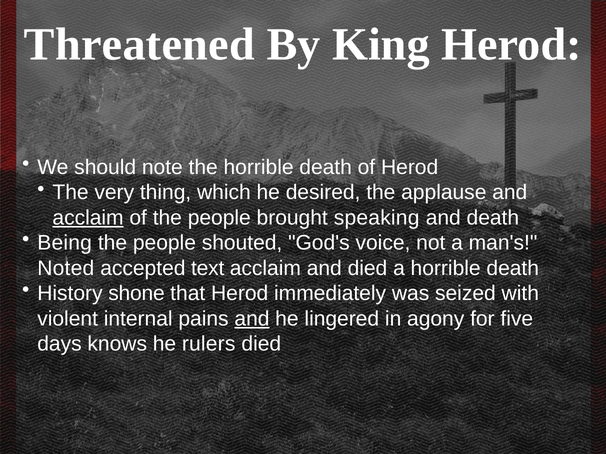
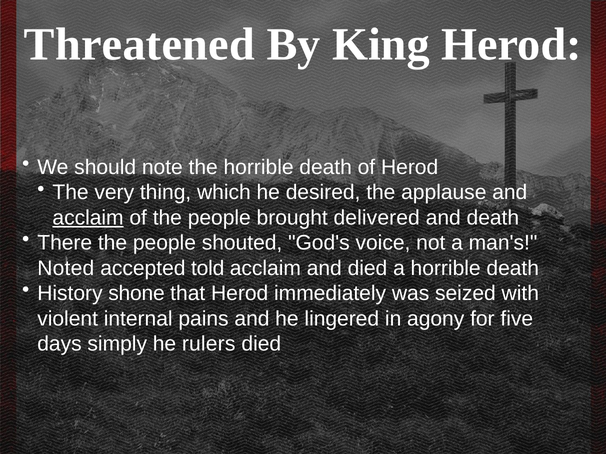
speaking: speaking -> delivered
Being: Being -> There
text: text -> told
and at (252, 319) underline: present -> none
knows: knows -> simply
